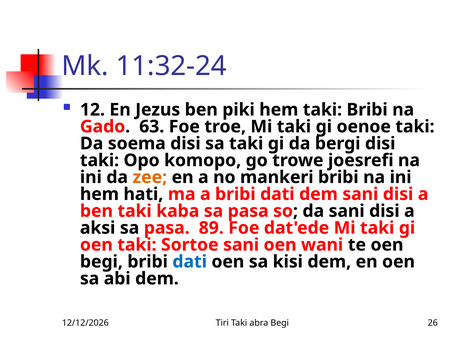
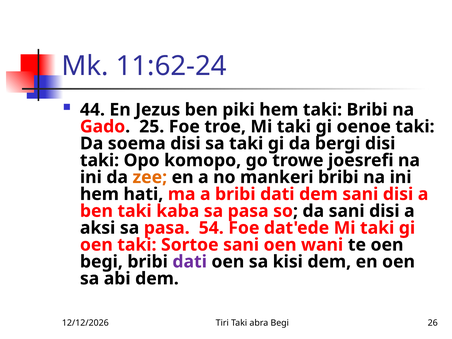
11:32-24: 11:32-24 -> 11:62-24
12: 12 -> 44
63: 63 -> 25
89: 89 -> 54
dati at (190, 262) colour: blue -> purple
